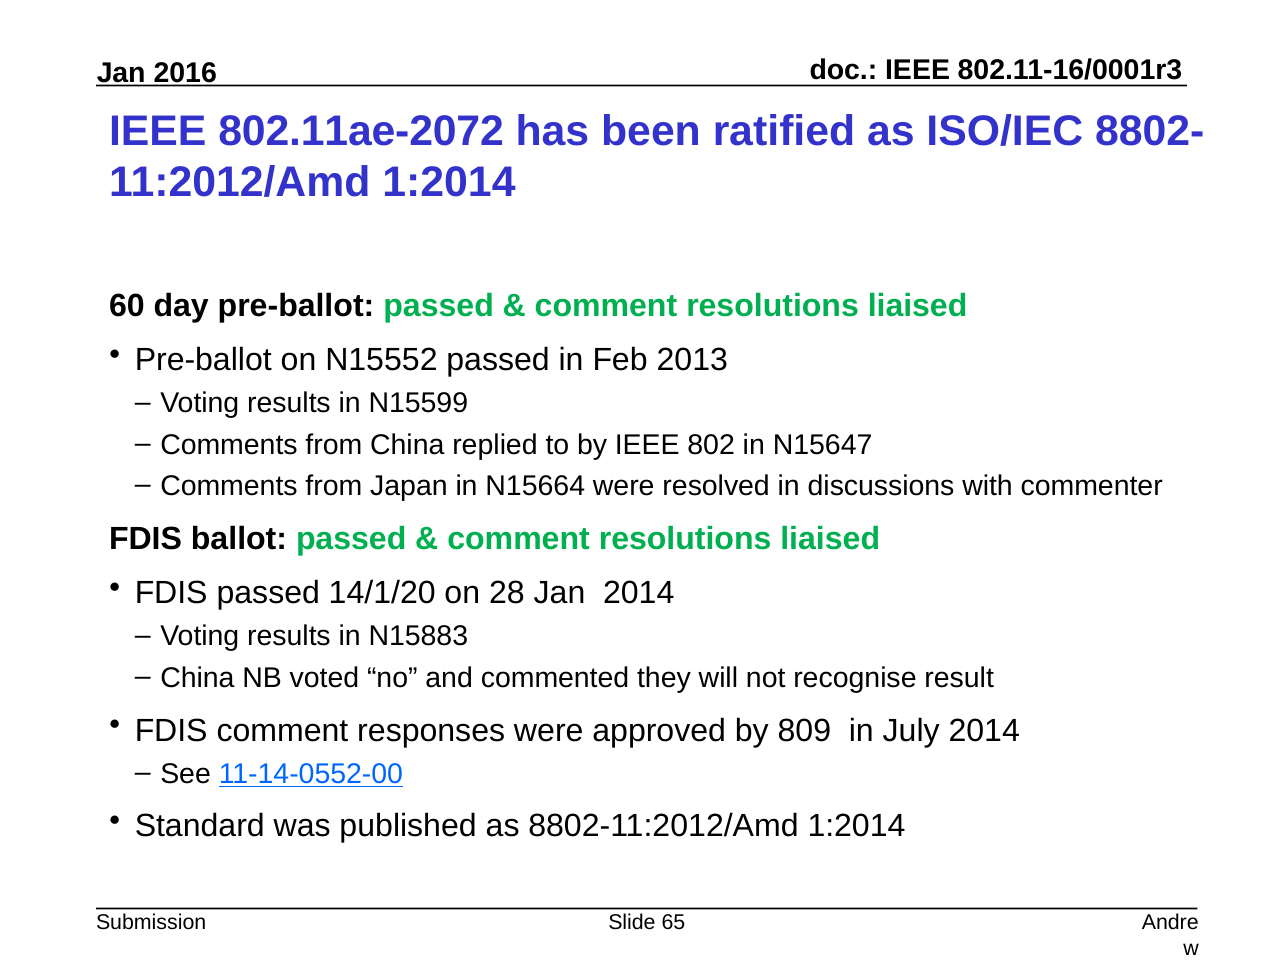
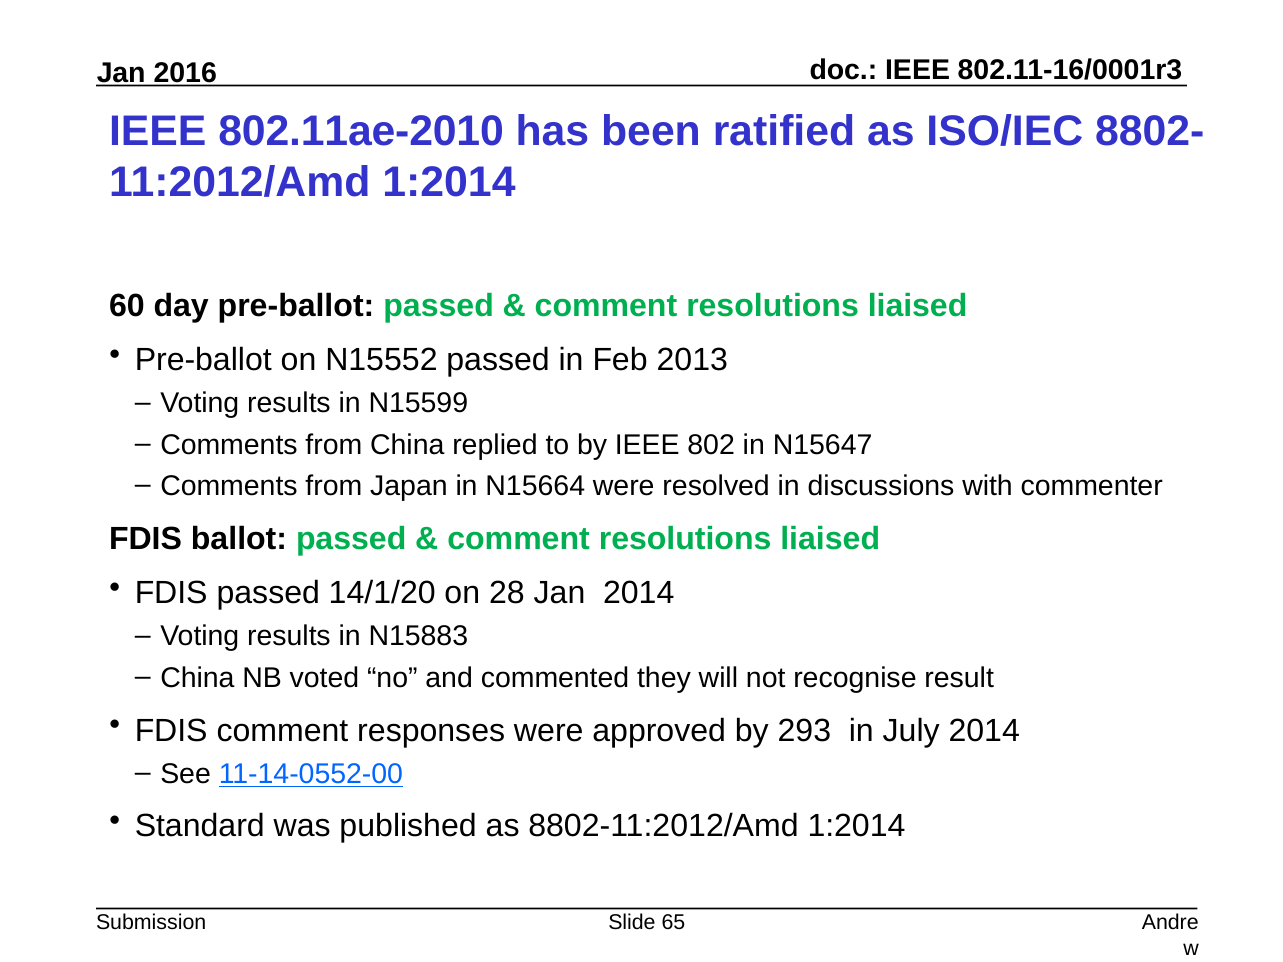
802.11ae-2072: 802.11ae-2072 -> 802.11ae-2010
809: 809 -> 293
